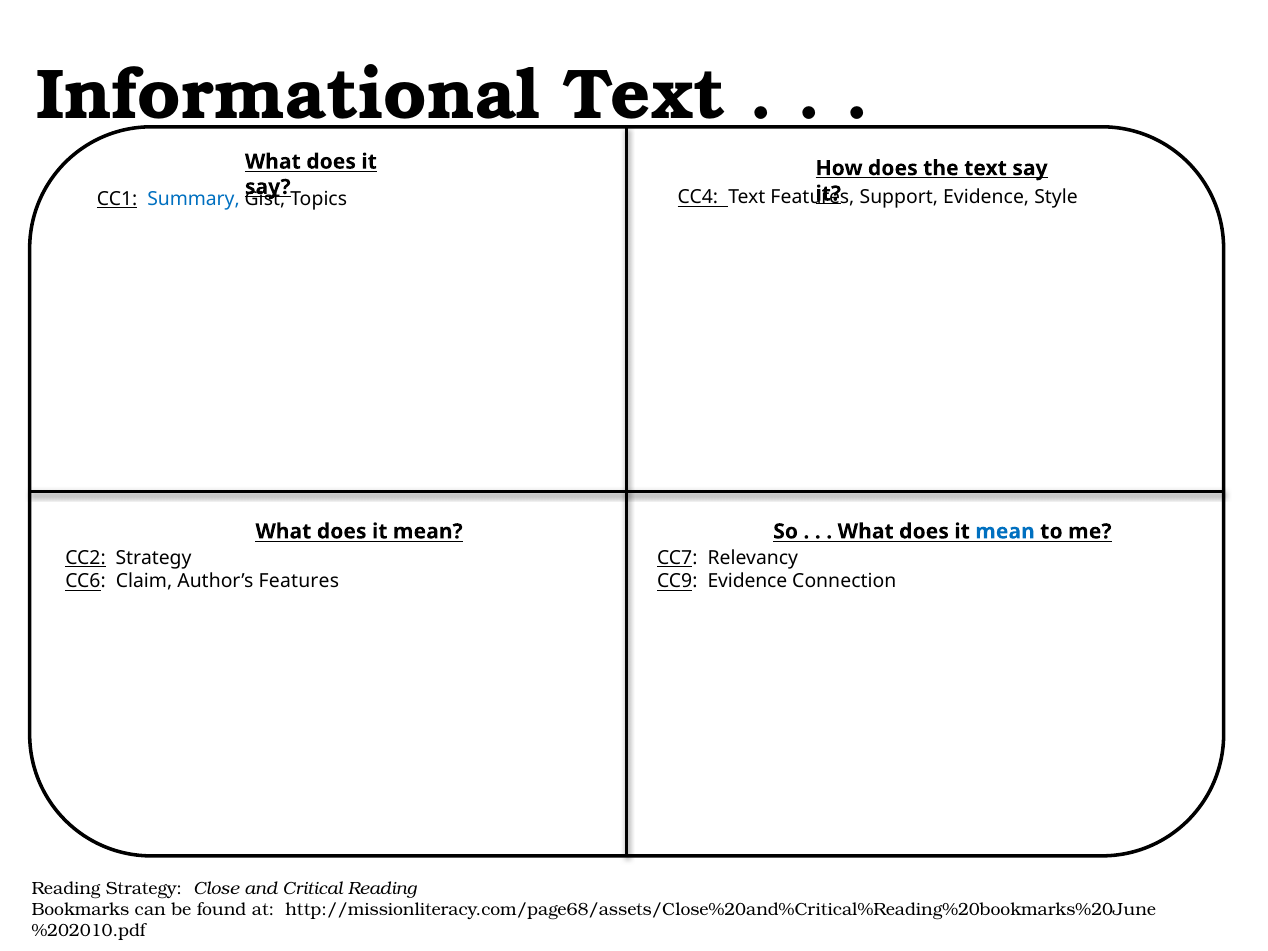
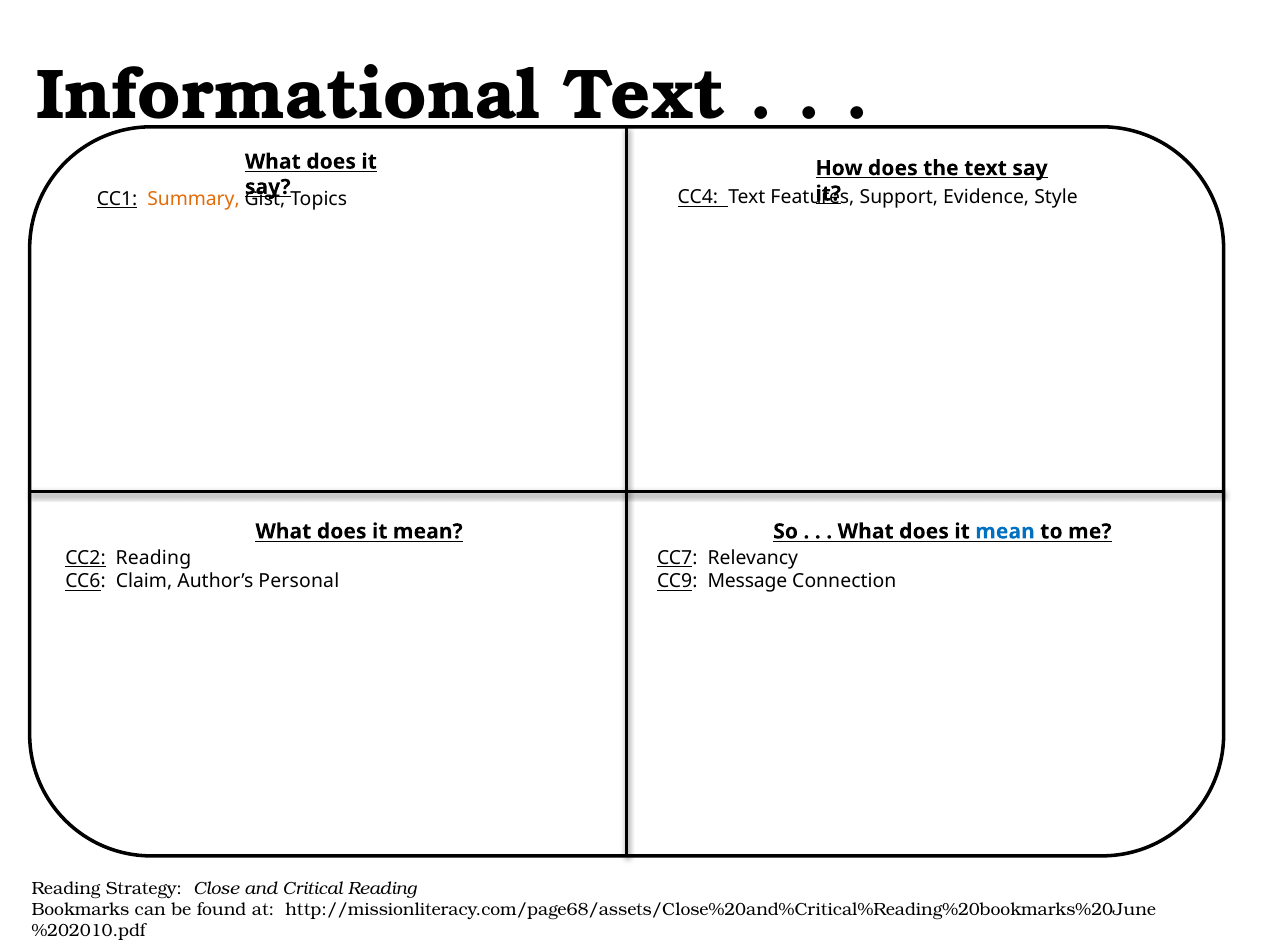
Summary colour: blue -> orange
CC2 Strategy: Strategy -> Reading
Author’s Features: Features -> Personal
CC9 Evidence: Evidence -> Message
